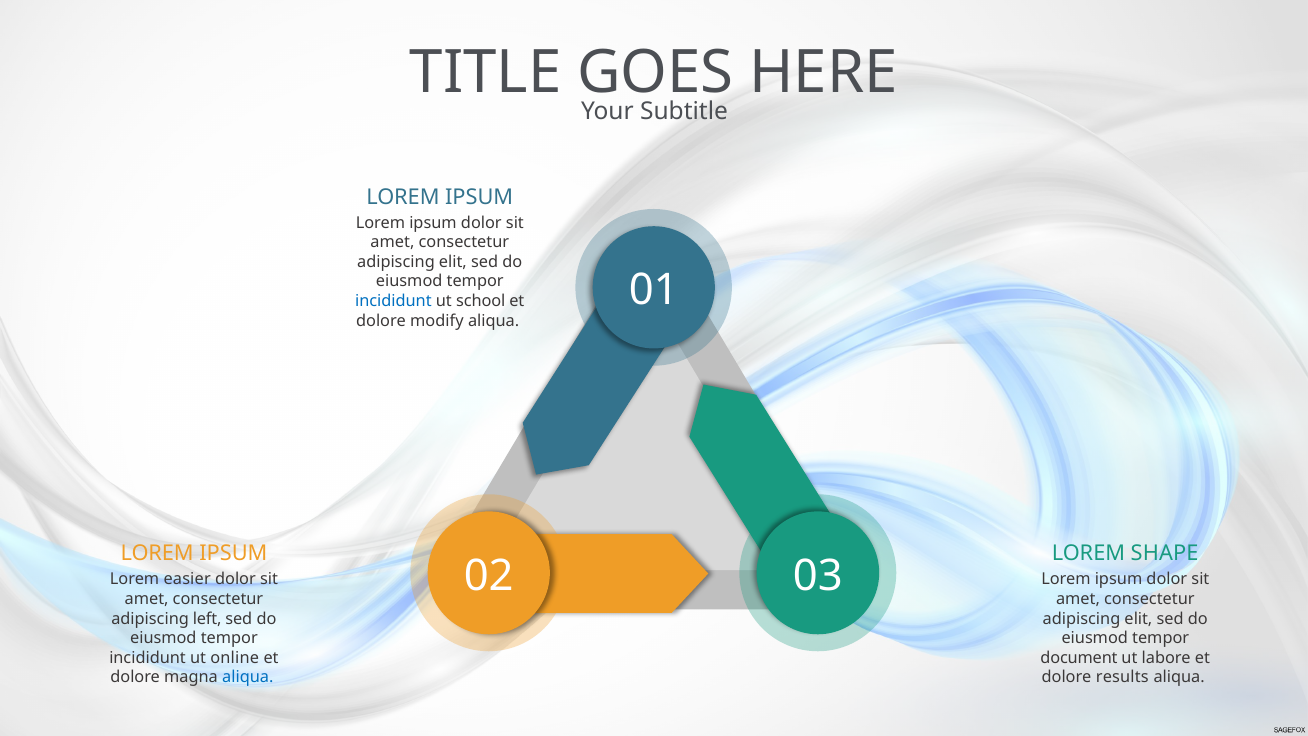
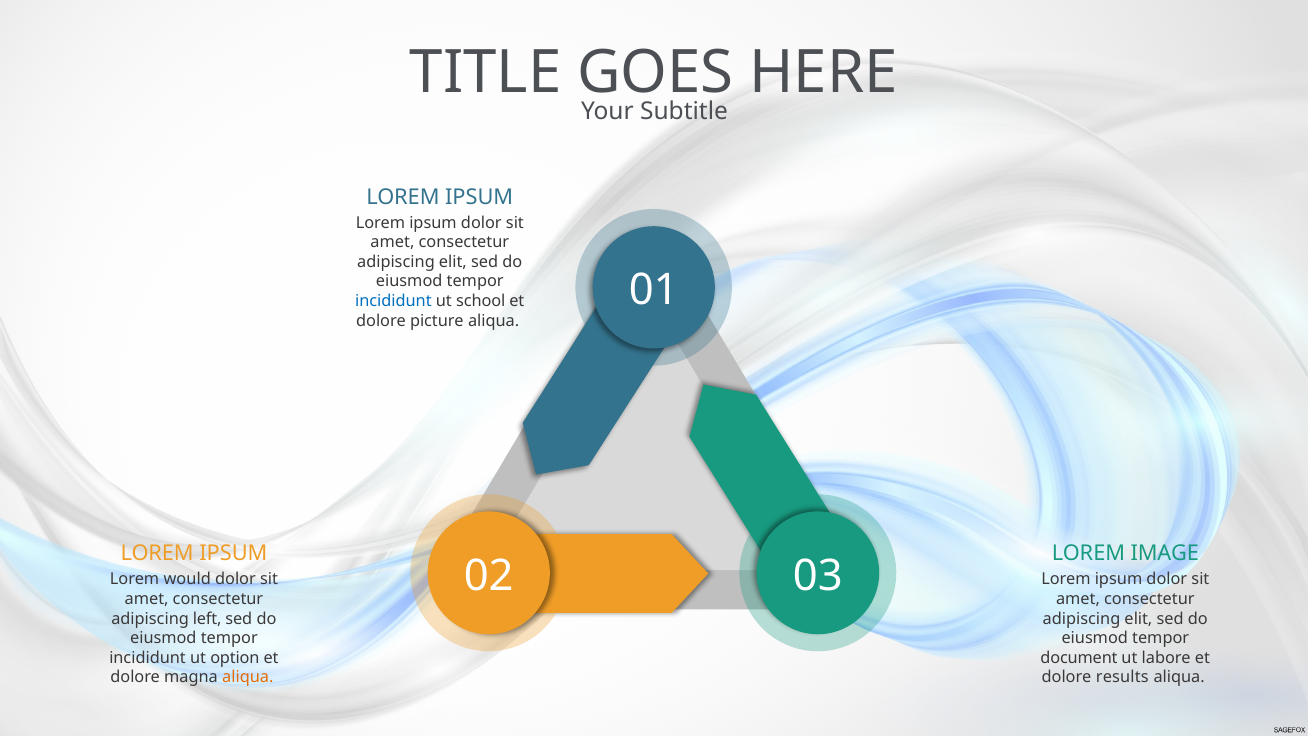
modify: modify -> picture
SHAPE: SHAPE -> IMAGE
easier: easier -> would
online: online -> option
aliqua at (248, 677) colour: blue -> orange
